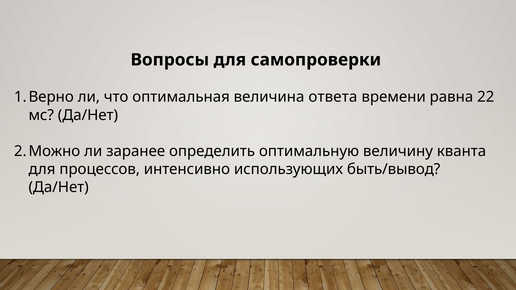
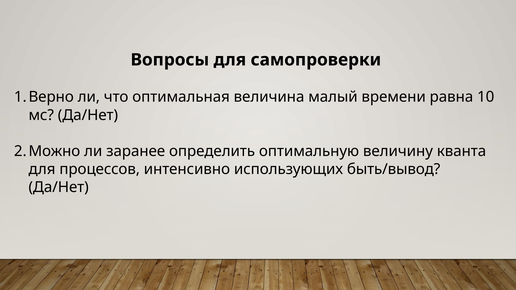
ответа: ответа -> малый
22: 22 -> 10
